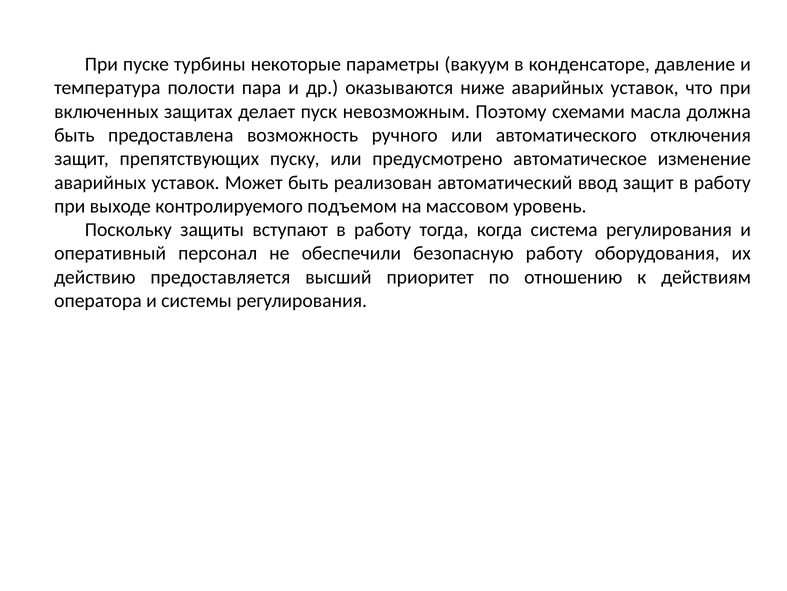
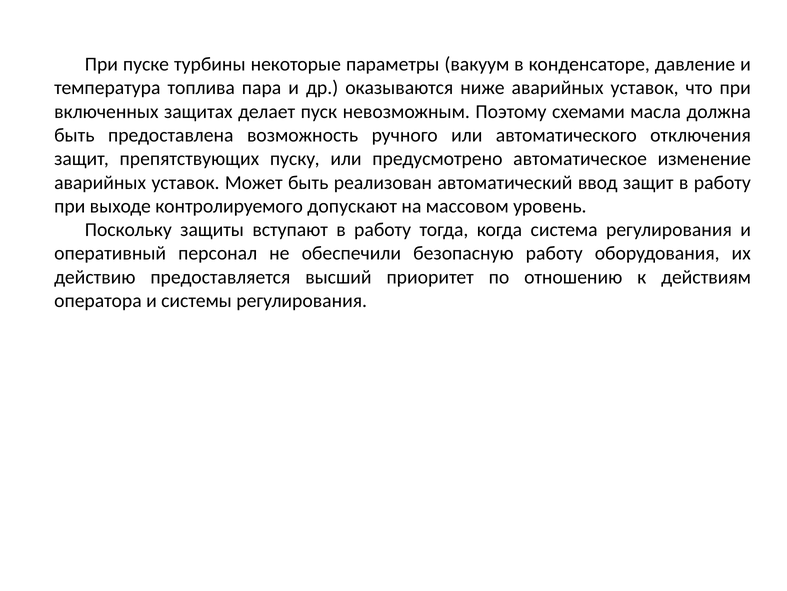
полости: полости -> топлива
подъемом: подъемом -> допускают
